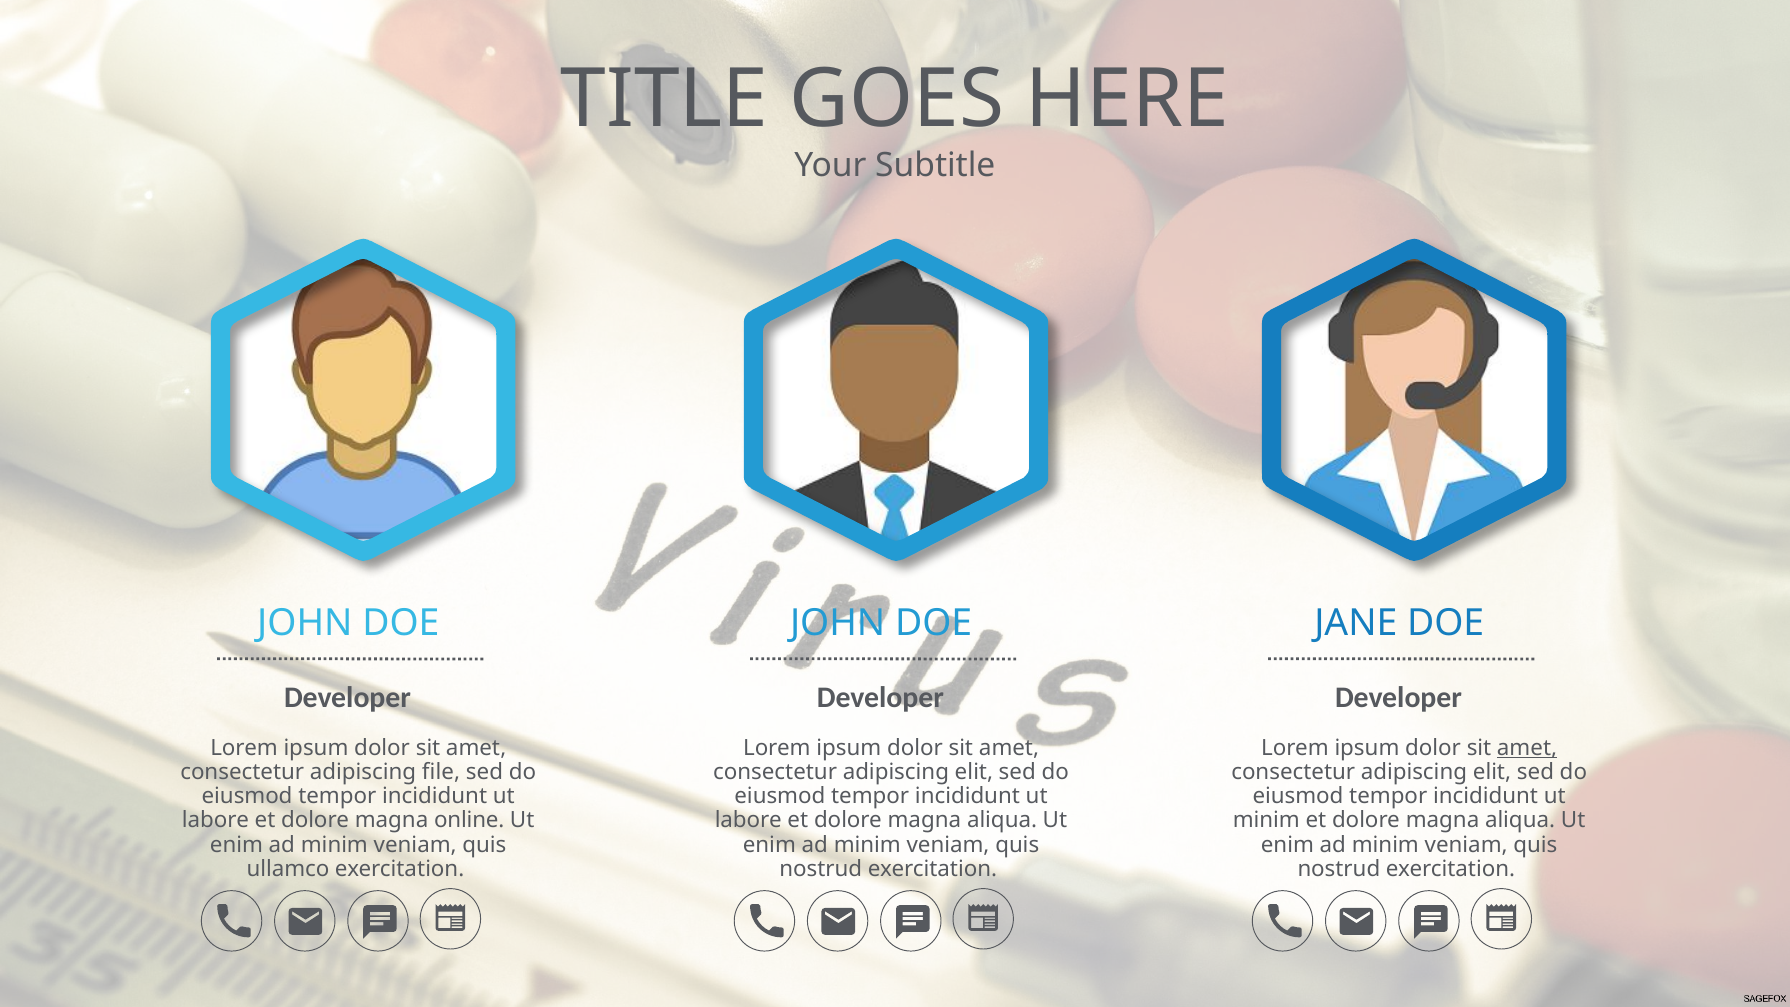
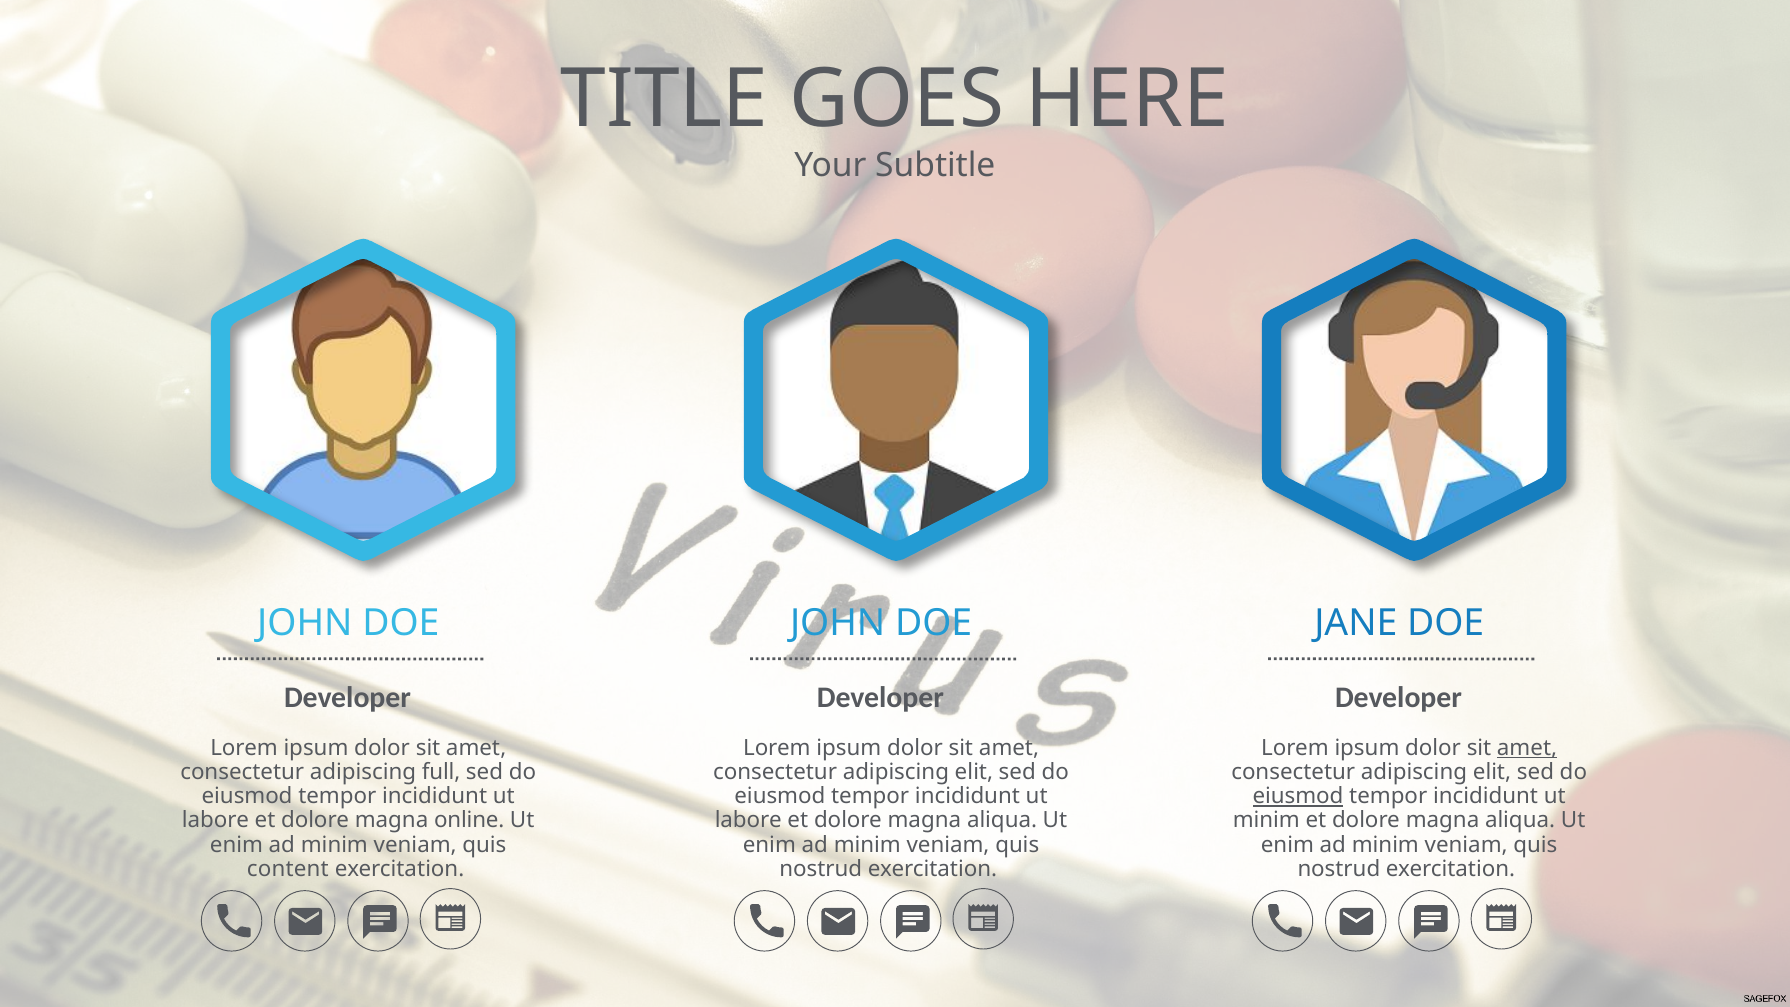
file: file -> full
eiusmod at (1298, 796) underline: none -> present
ullamco: ullamco -> content
